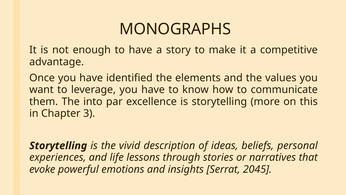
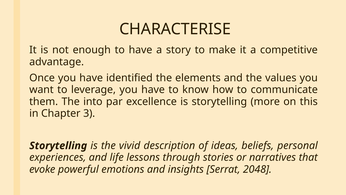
MONOGRAPHS: MONOGRAPHS -> CHARACTERISE
2045: 2045 -> 2048
